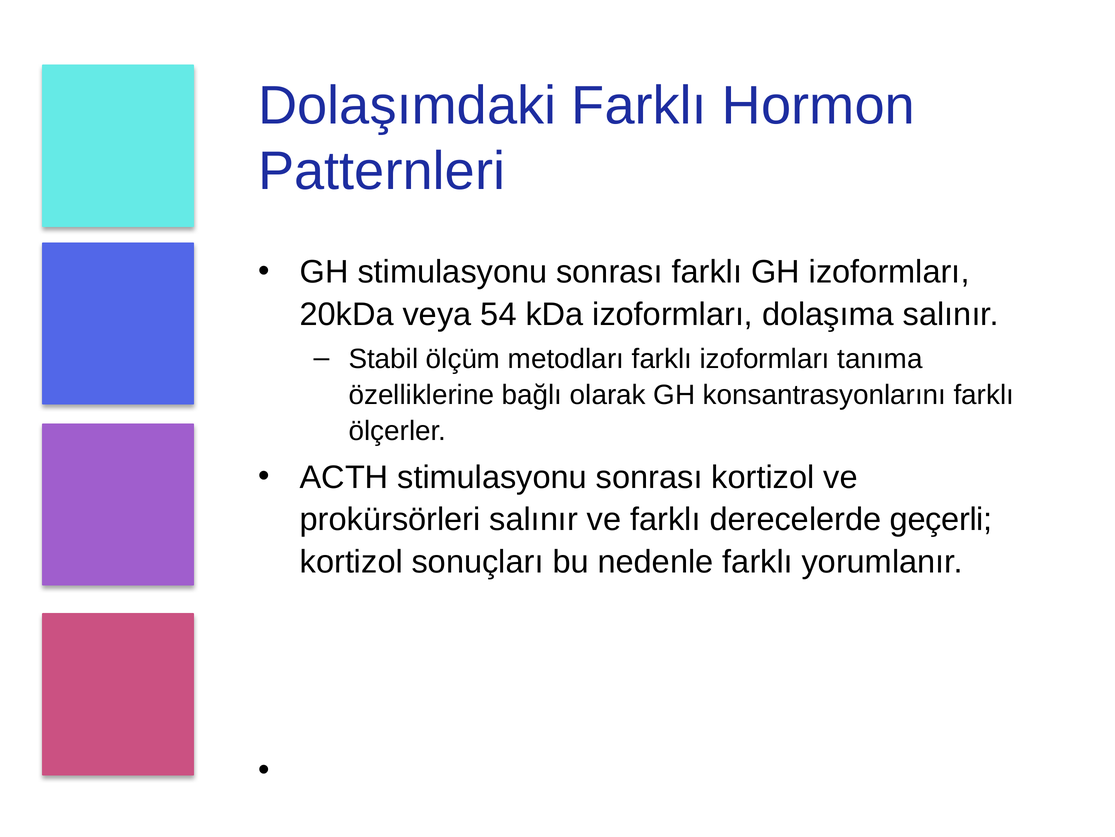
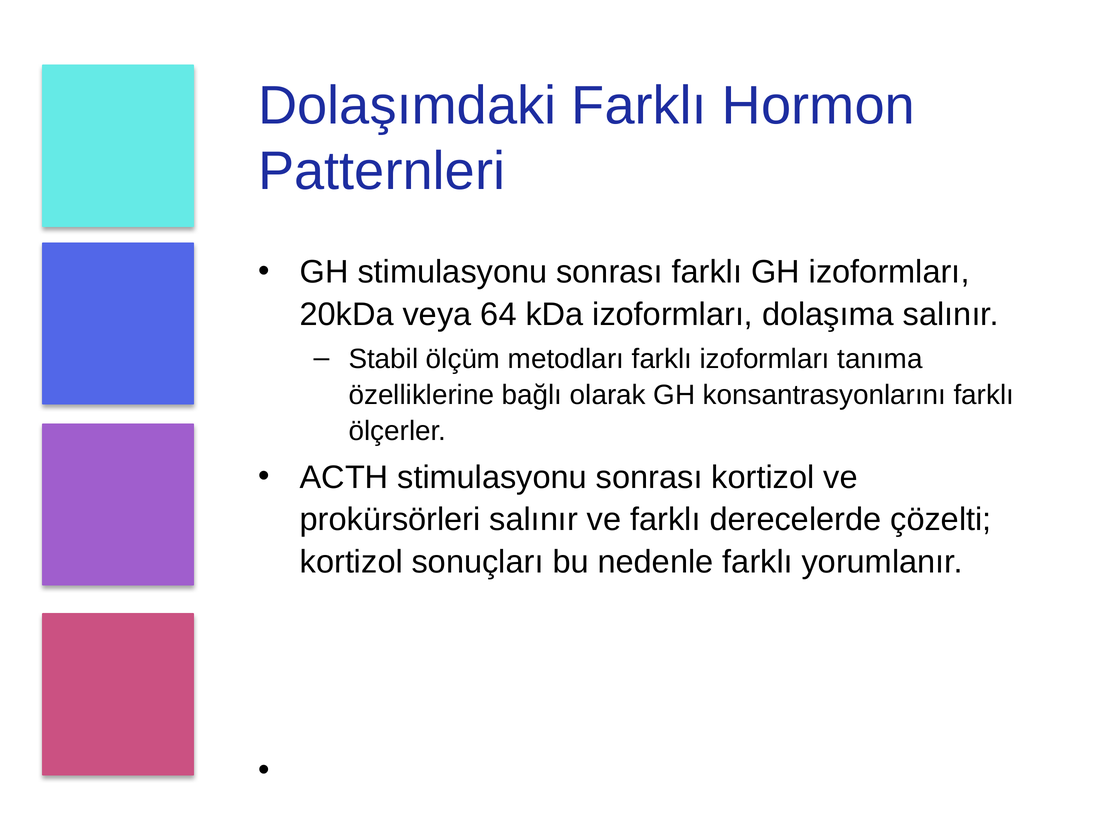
54: 54 -> 64
geçerli: geçerli -> çözelti
